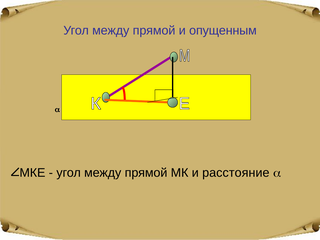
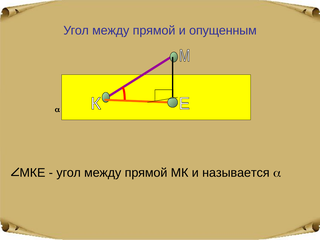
расстояние: расстояние -> называется
